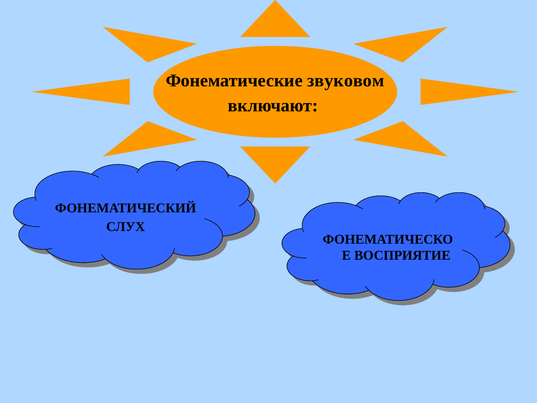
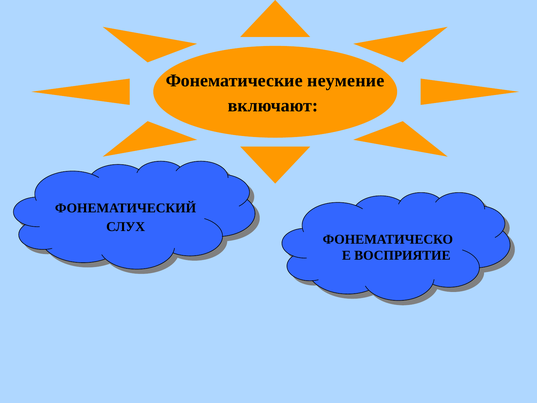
звуковом: звуковом -> неумение
